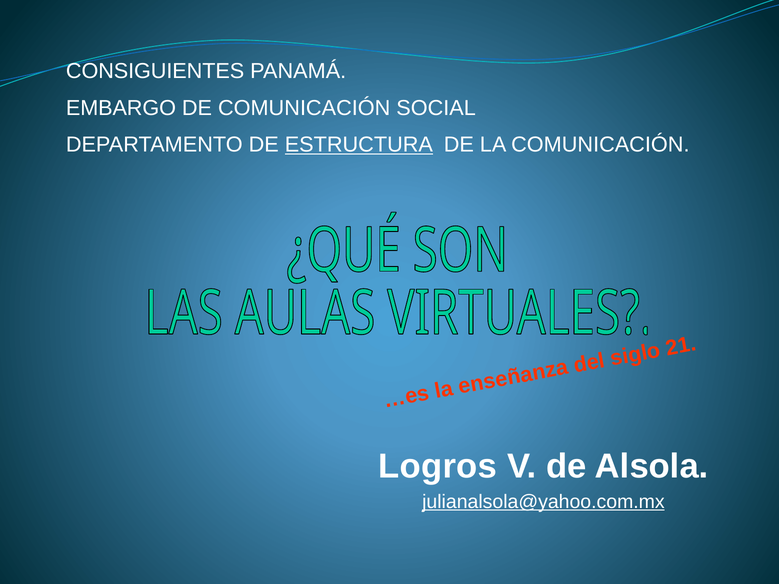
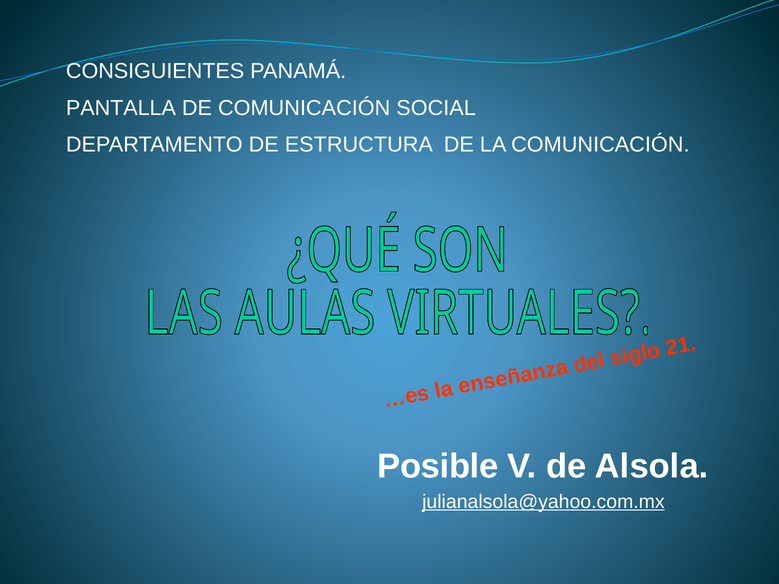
EMBARGO: EMBARGO -> PANTALLA
ESTRUCTURA underline: present -> none
Logros: Logros -> Posible
